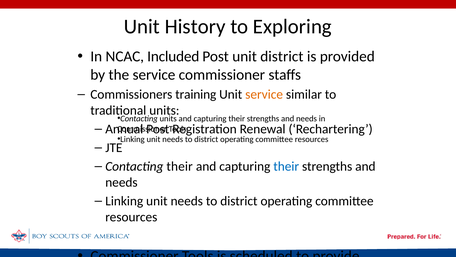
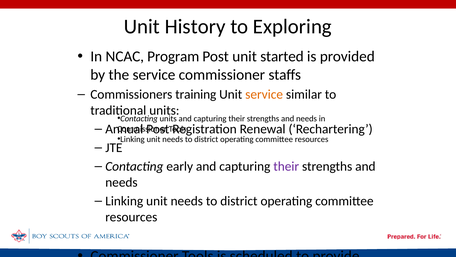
Included: Included -> Program
unit district: district -> started
Contacting their: their -> early
their at (286, 166) colour: blue -> purple
